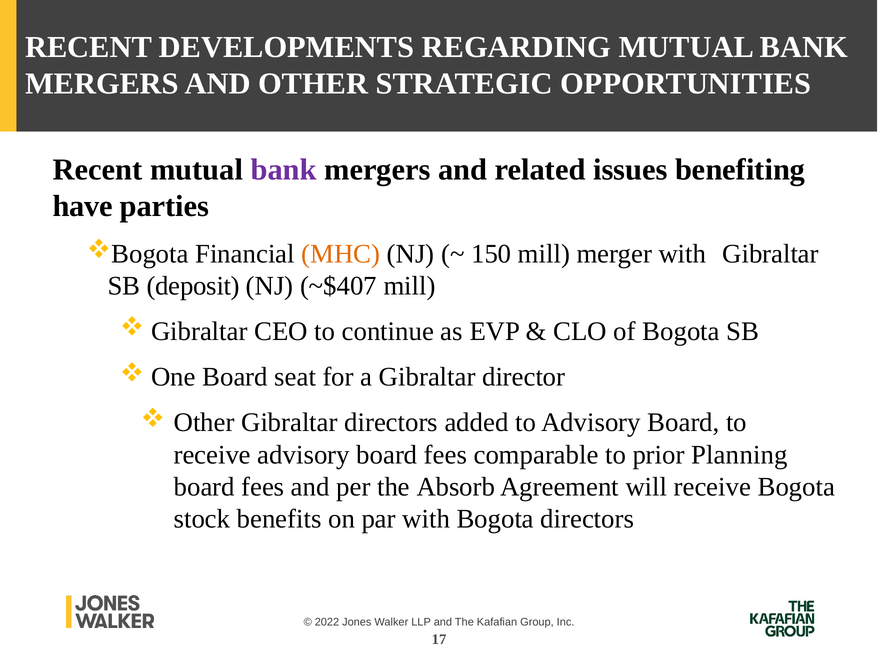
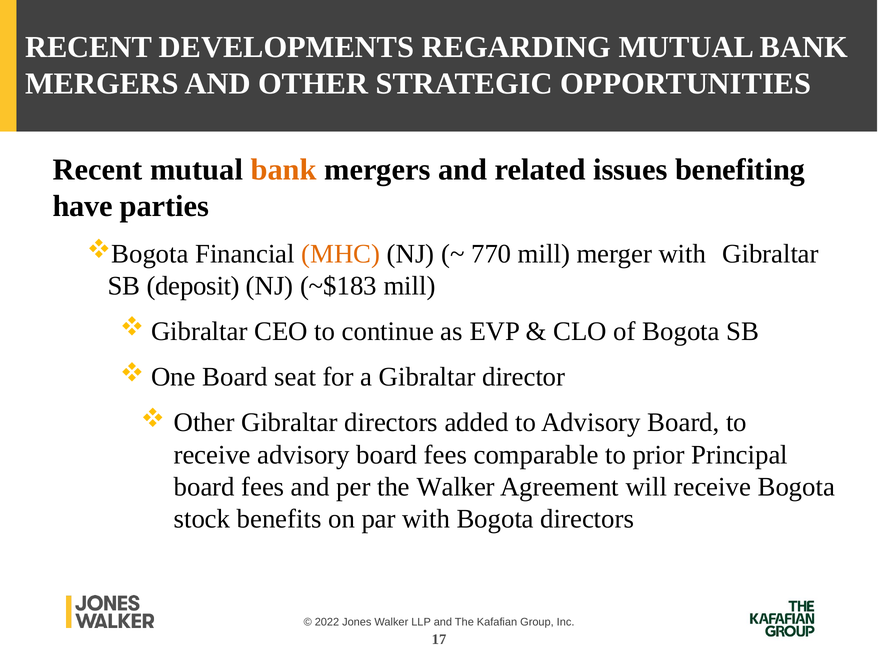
bank at (284, 170) colour: purple -> orange
150: 150 -> 770
~$407: ~$407 -> ~$183
Planning: Planning -> Principal
the Absorb: Absorb -> Walker
